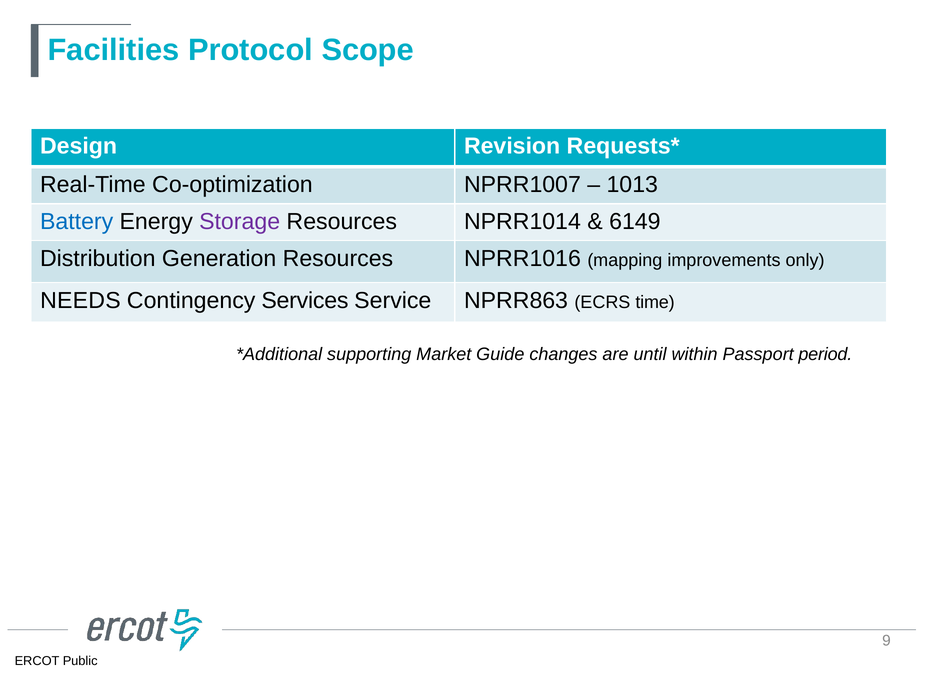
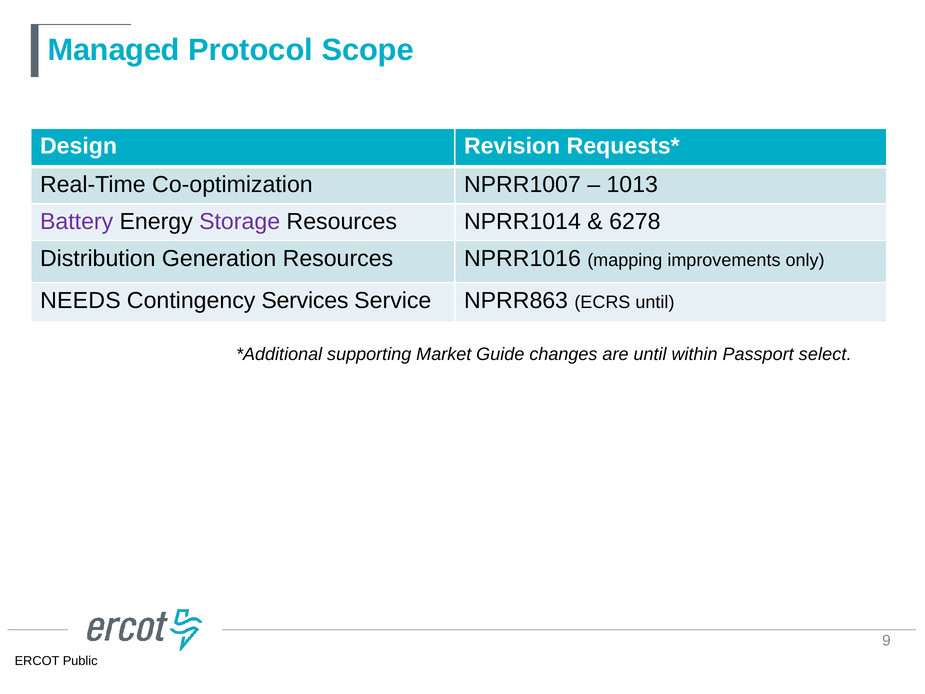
Facilities: Facilities -> Managed
Battery colour: blue -> purple
6149: 6149 -> 6278
ECRS time: time -> until
period: period -> select
